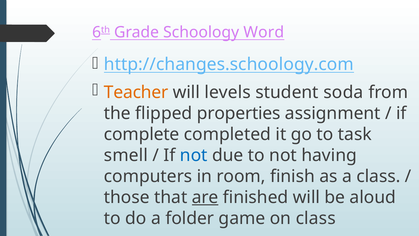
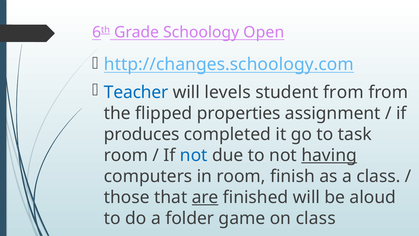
Word: Word -> Open
Teacher colour: orange -> blue
student soda: soda -> from
complete: complete -> produces
smell at (126, 155): smell -> room
having underline: none -> present
